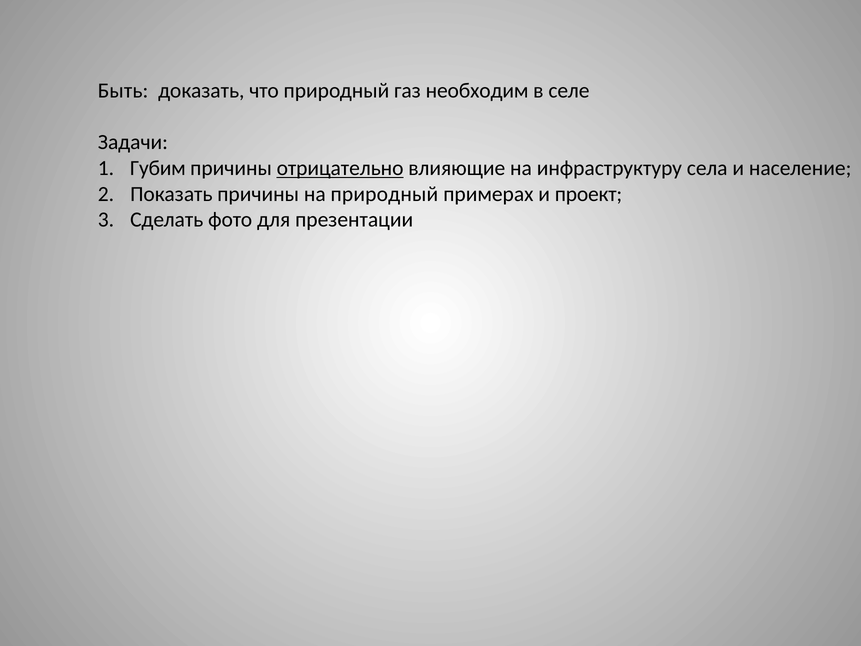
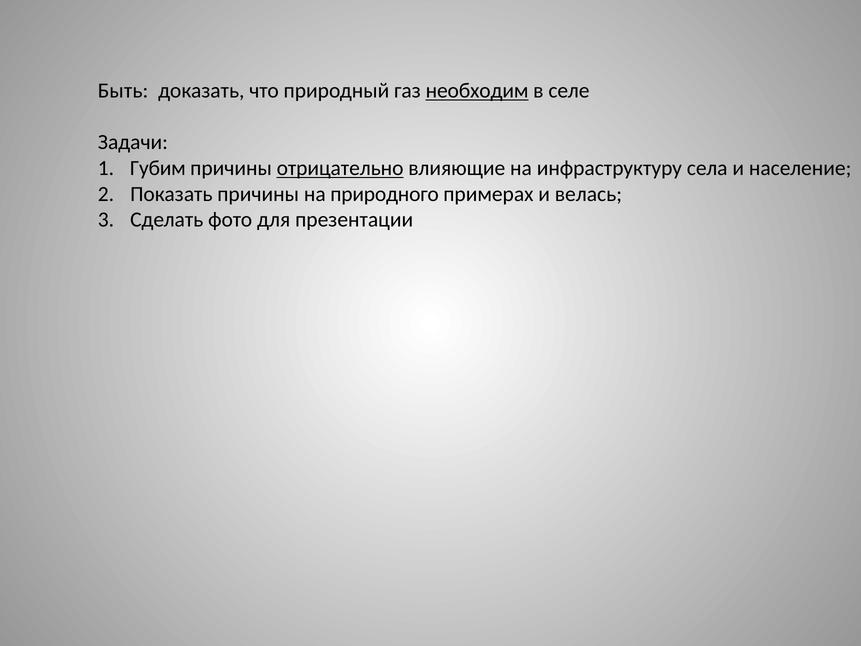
необходим underline: none -> present
на природный: природный -> природного
проект: проект -> велась
